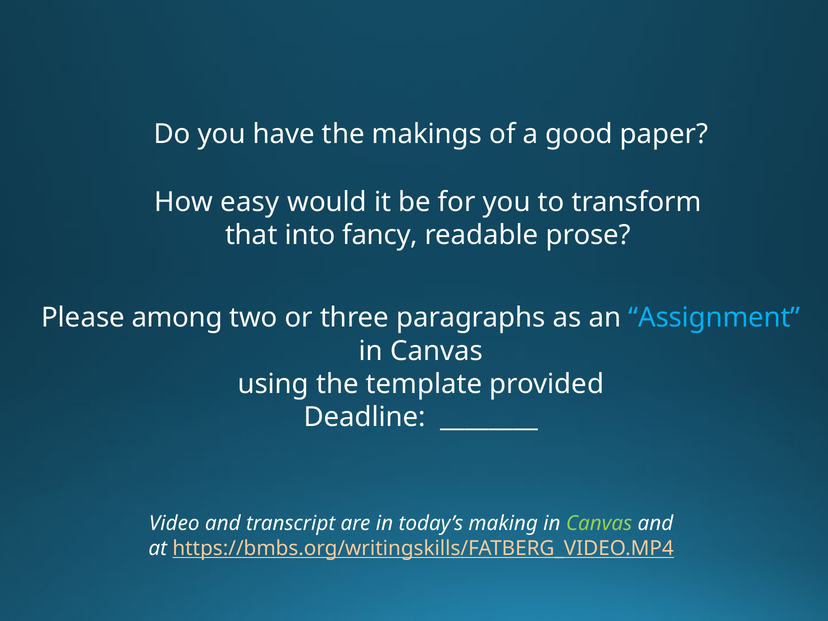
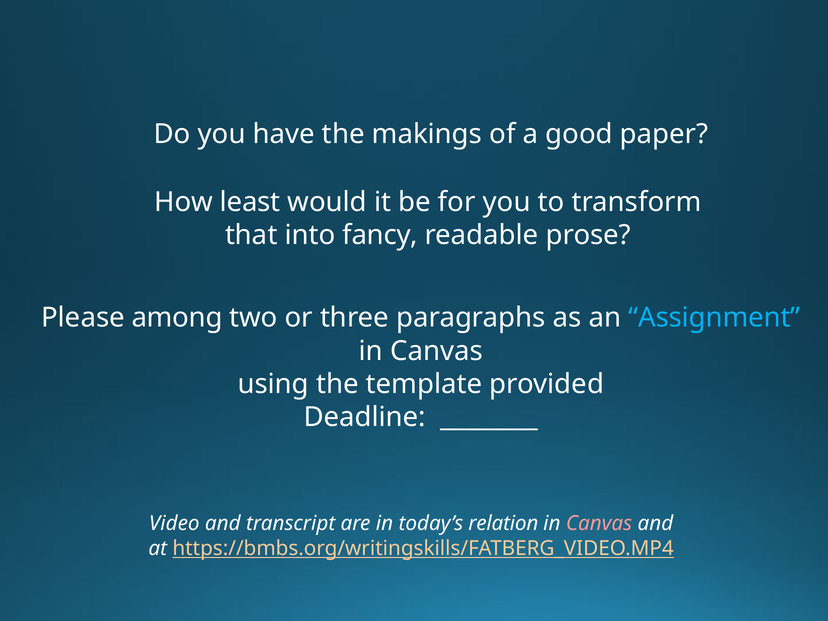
easy: easy -> least
making: making -> relation
Canvas at (599, 523) colour: light green -> pink
